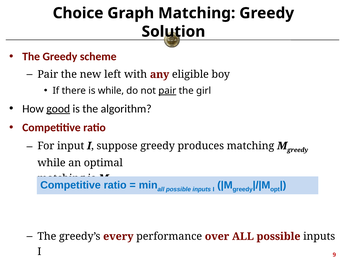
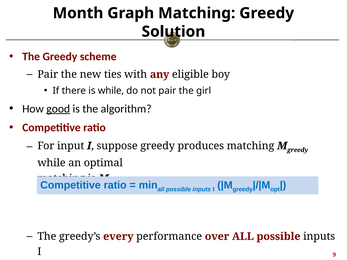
Choice: Choice -> Month
left: left -> ties
pair at (167, 91) underline: present -> none
